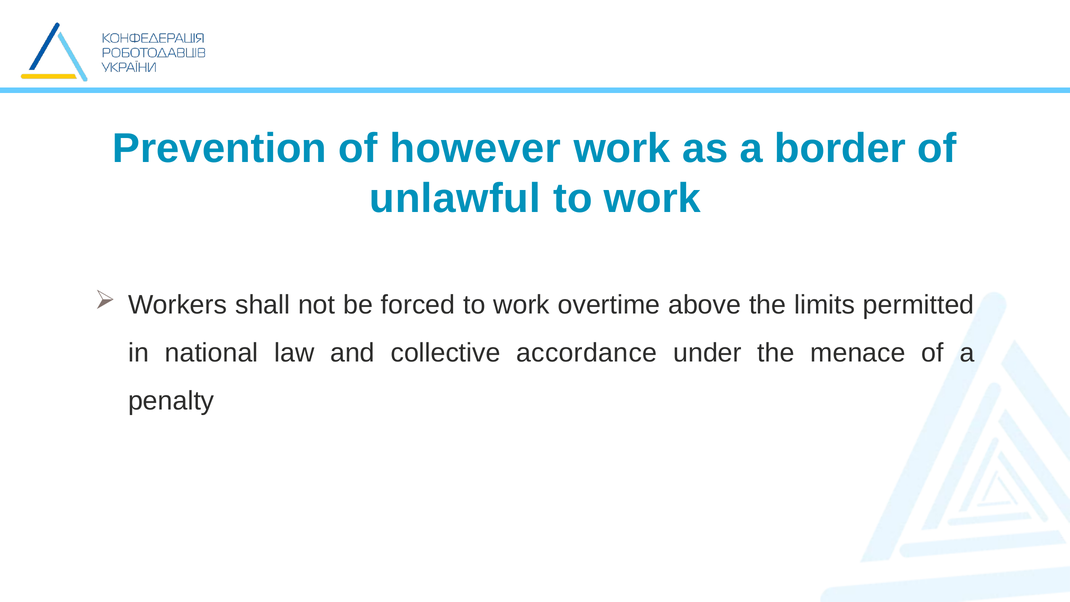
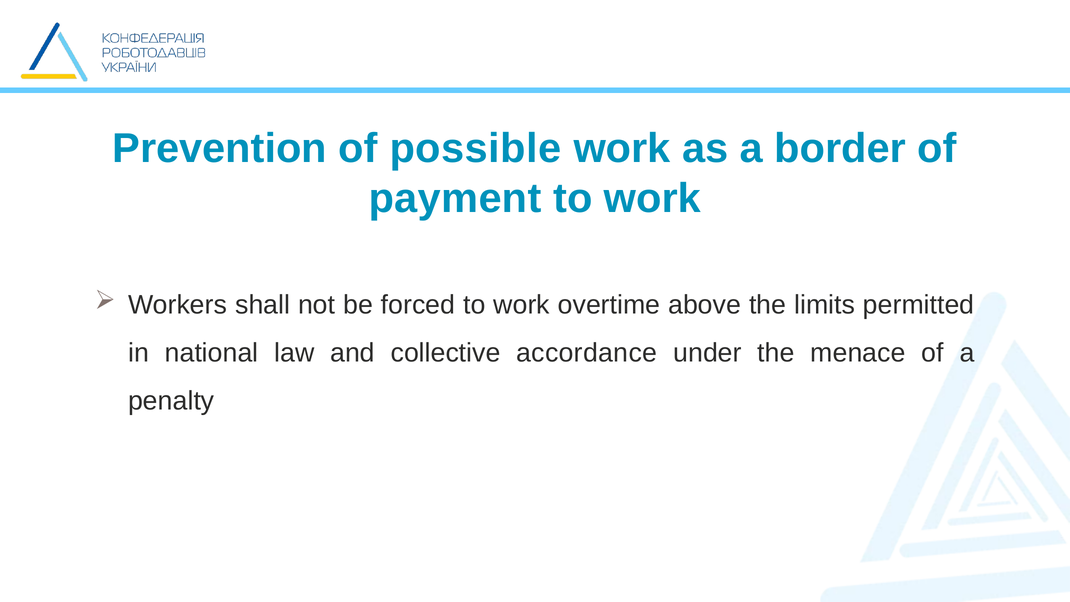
however: however -> possible
unlawful: unlawful -> payment
